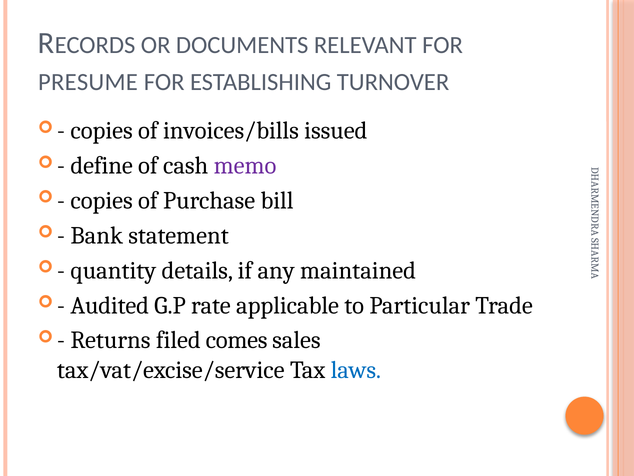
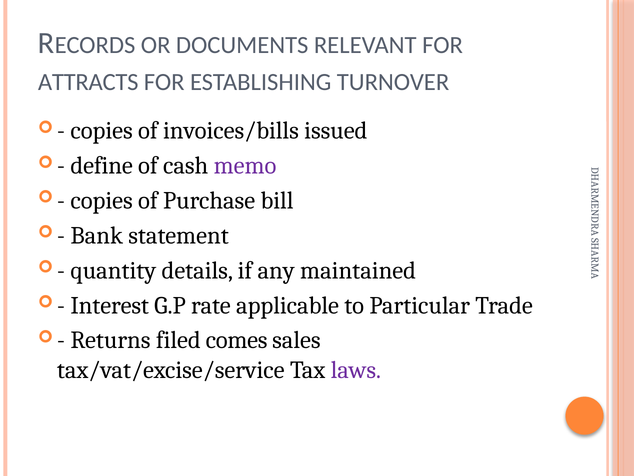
PRESUME: PRESUME -> ATTRACTS
Audited: Audited -> Interest
laws colour: blue -> purple
